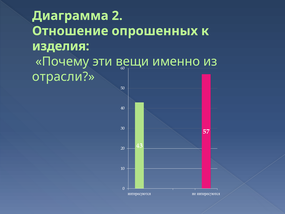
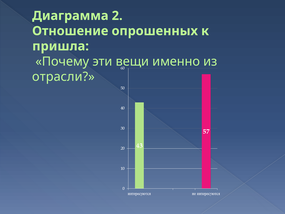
изделия: изделия -> пришла
